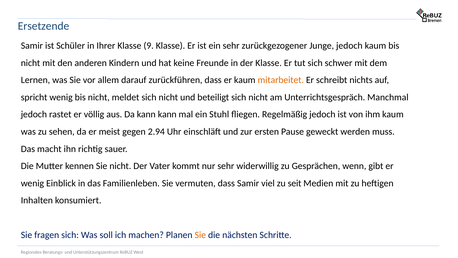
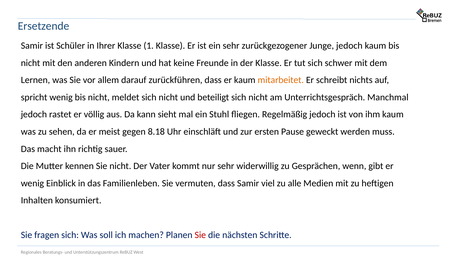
9: 9 -> 1
kann kann: kann -> sieht
2.94: 2.94 -> 8.18
seit: seit -> alle
Sie at (200, 235) colour: orange -> red
